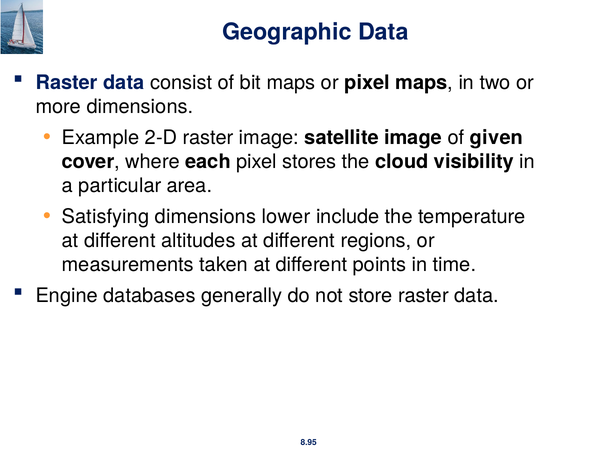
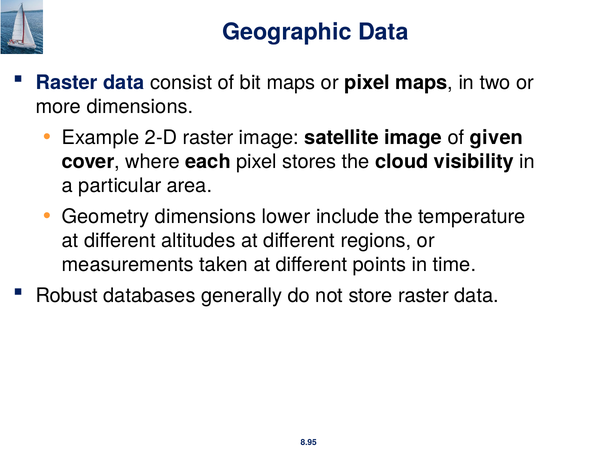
Satisfying: Satisfying -> Geometry
Engine: Engine -> Robust
